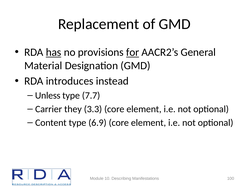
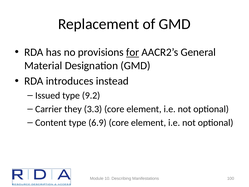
has underline: present -> none
Unless: Unless -> Issued
7.7: 7.7 -> 9.2
